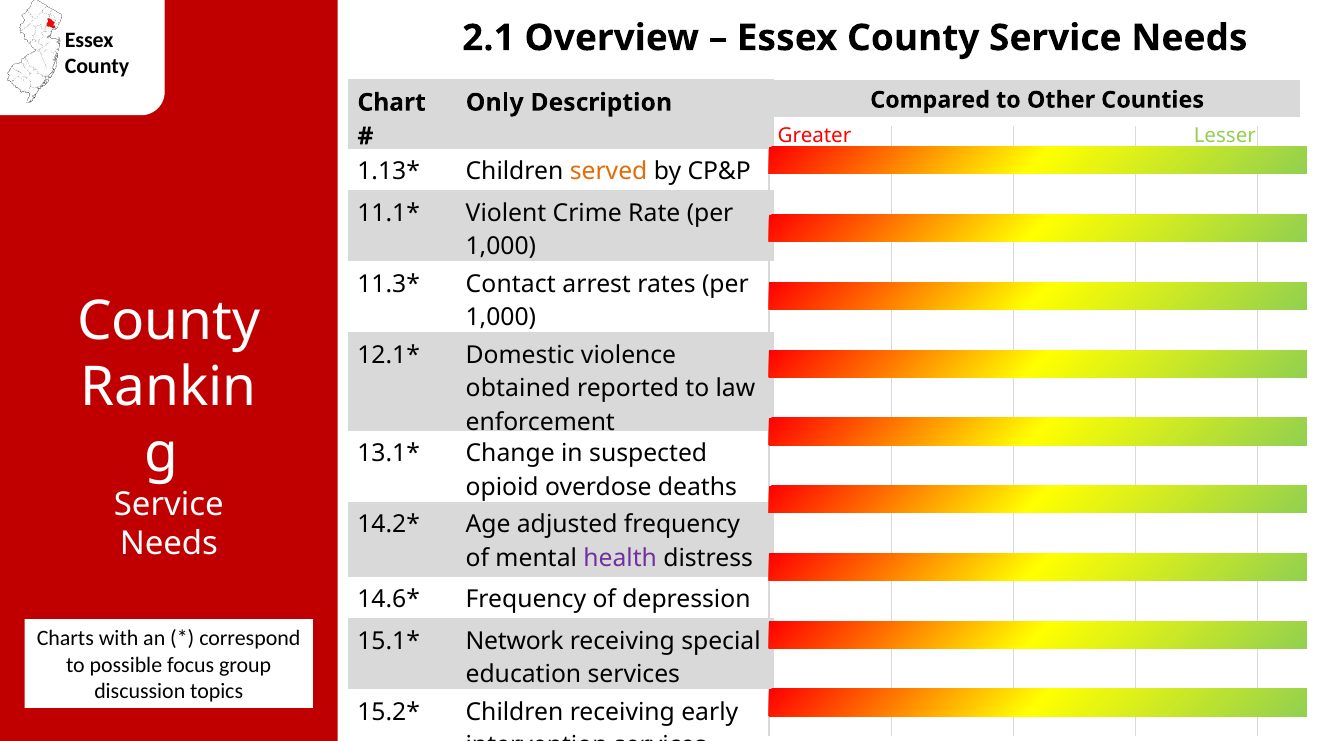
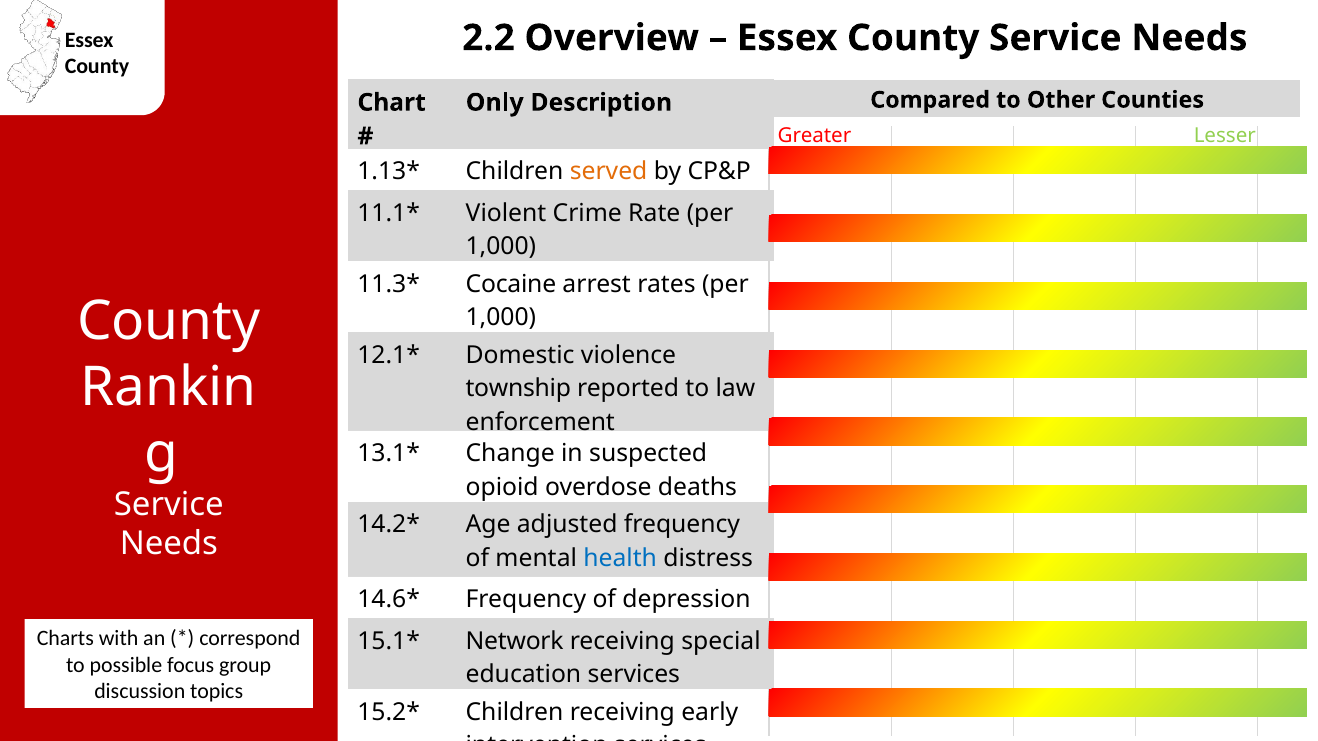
2.1: 2.1 -> 2.2
Contact: Contact -> Cocaine
obtained: obtained -> township
health colour: purple -> blue
